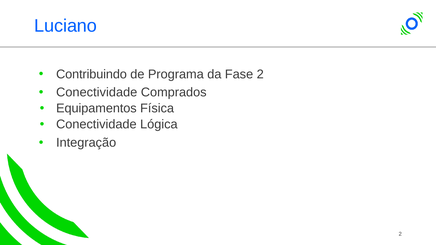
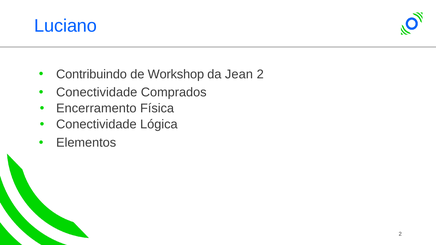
Programa: Programa -> Workshop
Fase: Fase -> Jean
Equipamentos: Equipamentos -> Encerramento
Integração: Integração -> Elementos
